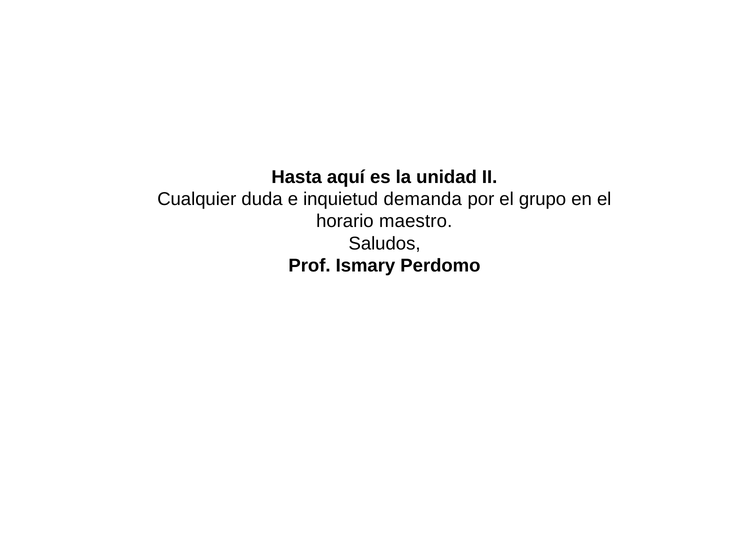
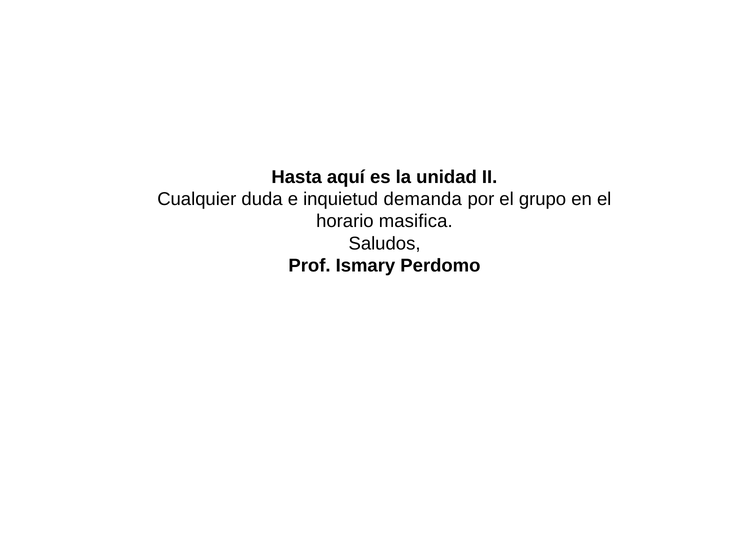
maestro: maestro -> masifica
